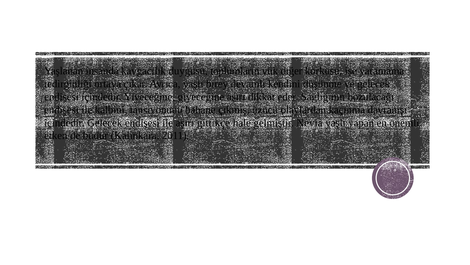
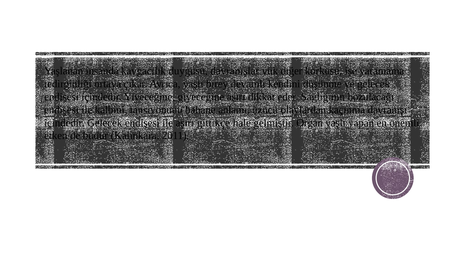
toplumların: toplumların -> davranışlar
çıkmış: çıkmış -> anlamı
Nevia: Nevia -> Organ
